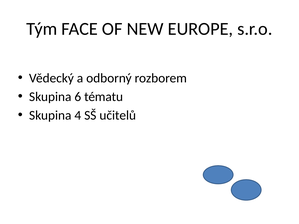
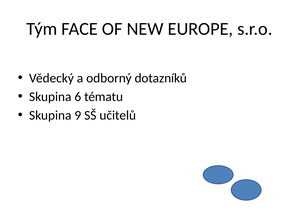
rozborem: rozborem -> dotazníků
4: 4 -> 9
